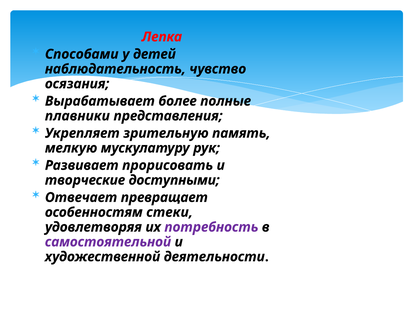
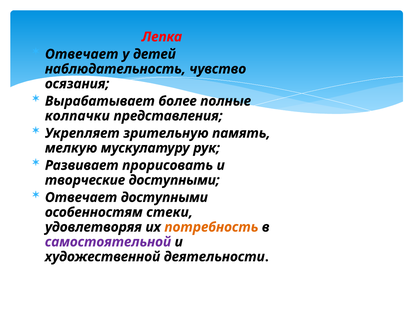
Способами at (82, 54): Способами -> Отвечает
плавники: плавники -> колпачки
Отвечает превращает: превращает -> доступными
потребность colour: purple -> orange
